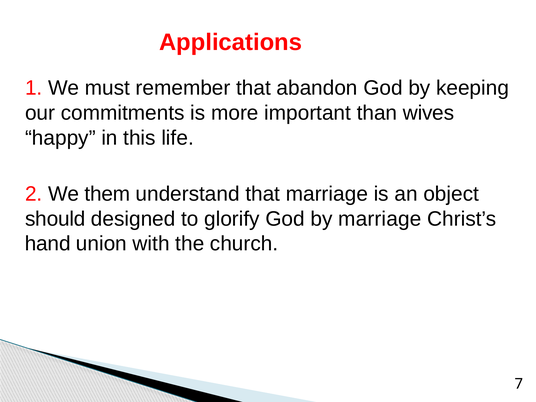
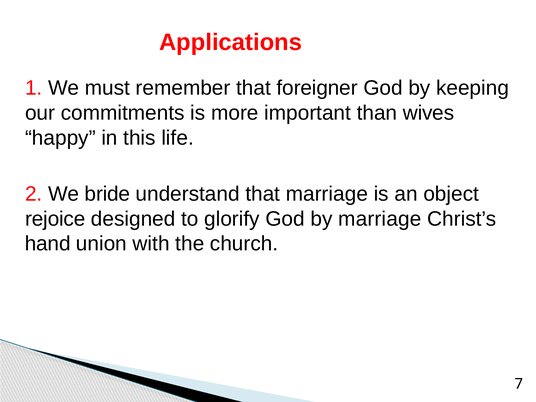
abandon: abandon -> foreigner
them: them -> bride
should: should -> rejoice
